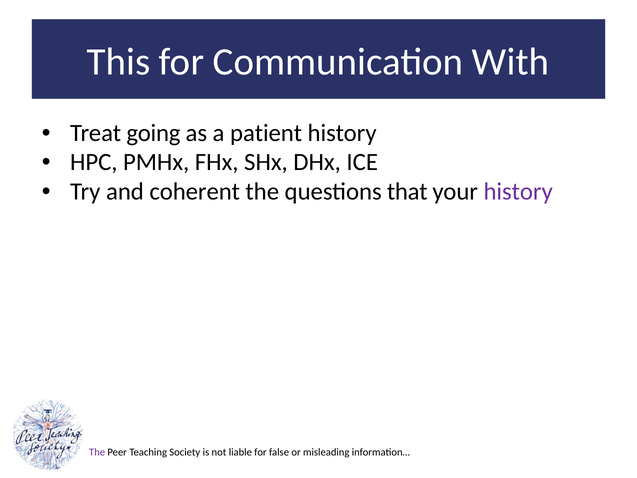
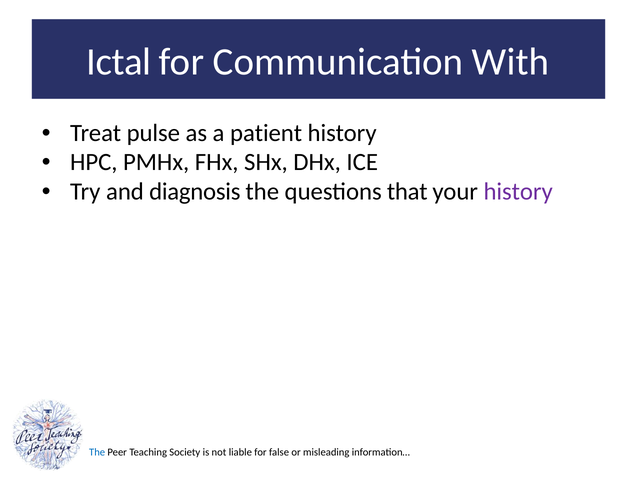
This: This -> Ictal
going: going -> pulse
coherent: coherent -> diagnosis
The at (97, 452) colour: purple -> blue
